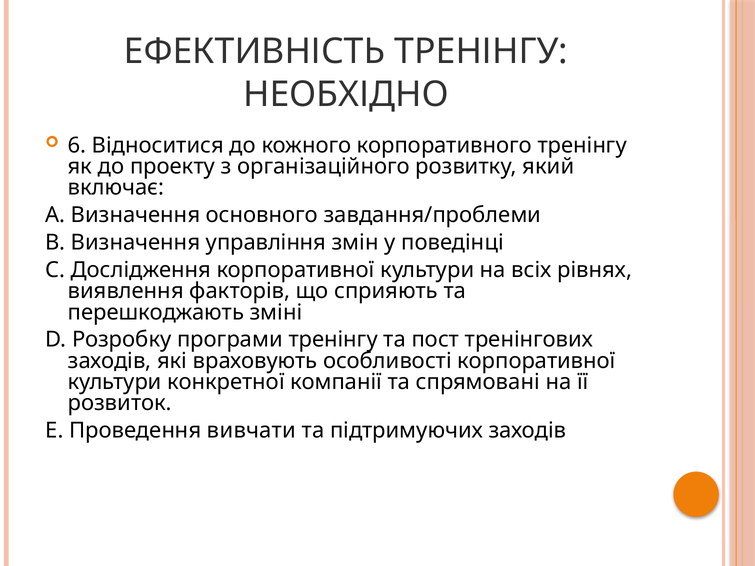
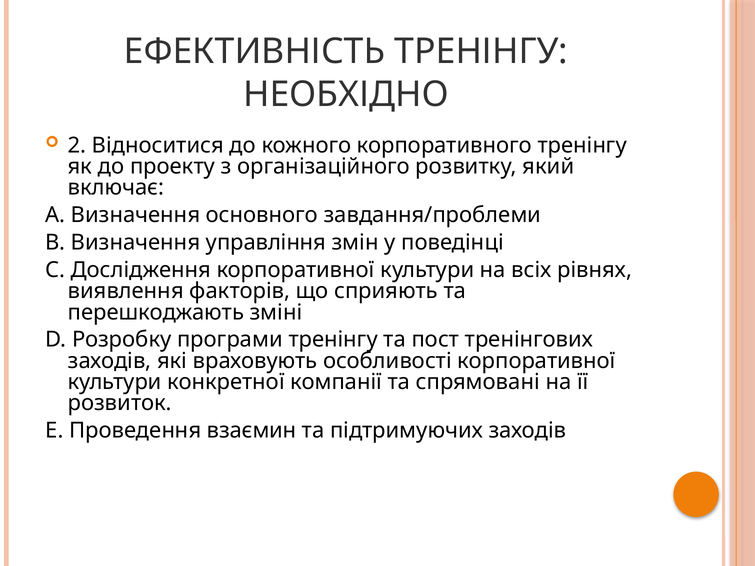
6: 6 -> 2
вивчати: вивчати -> взаємин
